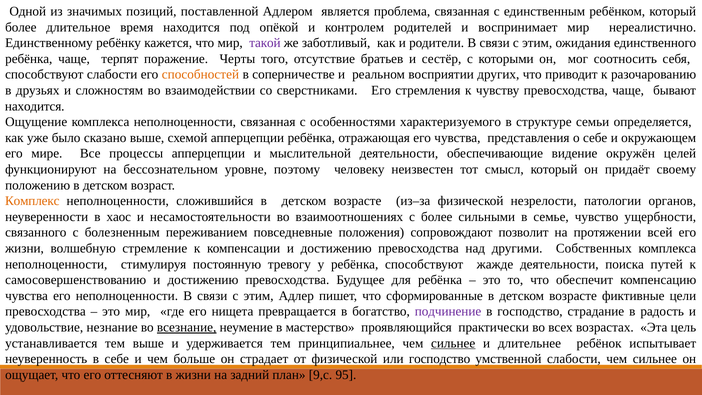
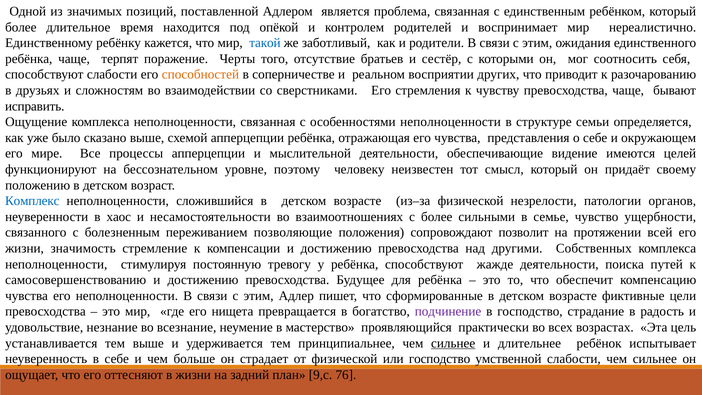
такой colour: purple -> blue
находится at (35, 106): находится -> исправить
особенностями характеризуемого: характеризуемого -> неполноценности
окружён: окружён -> имеются
Комплекс colour: orange -> blue
повседневные: повседневные -> позволяющие
волшебную: волшебную -> значимость
всезнание underline: present -> none
95: 95 -> 76
